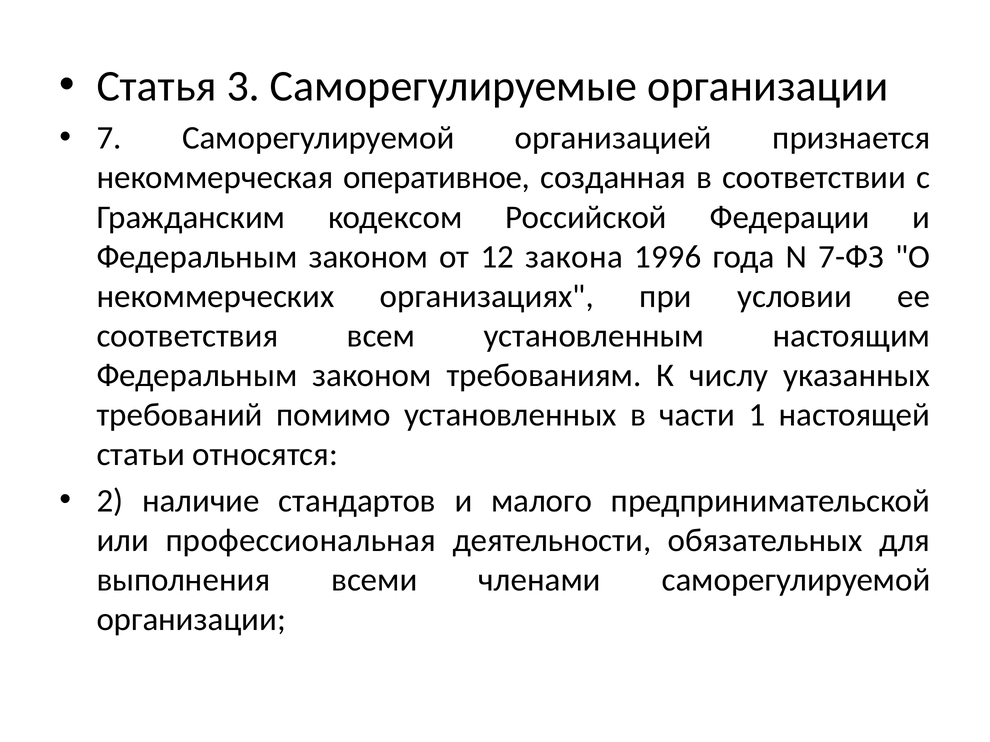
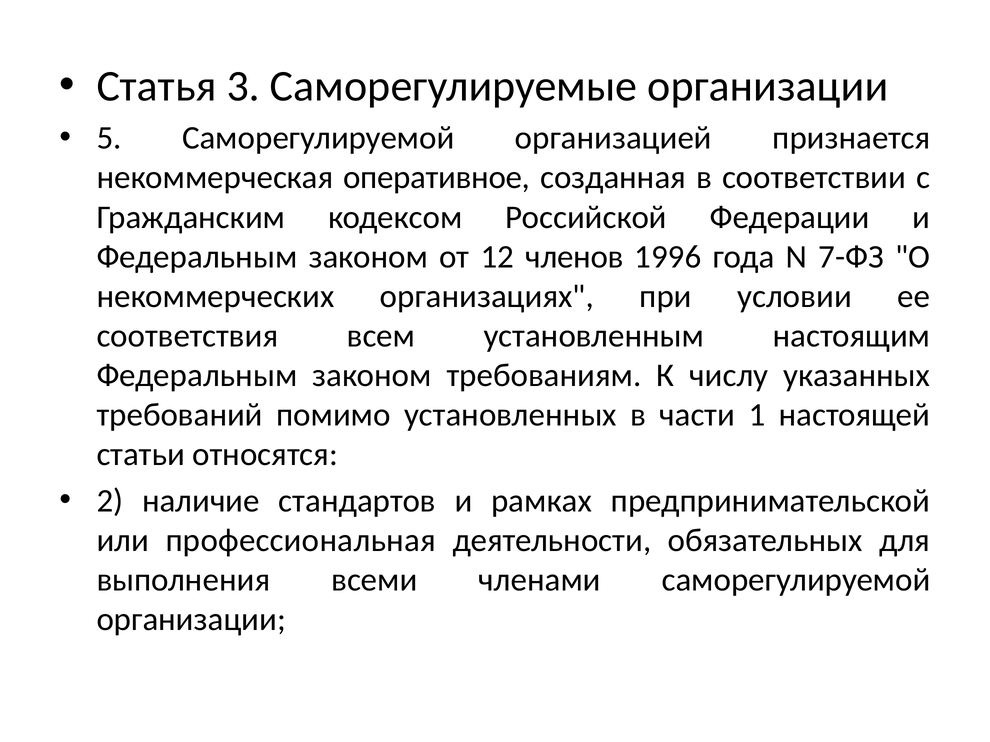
7: 7 -> 5
закона: закона -> членов
малого: малого -> рамках
